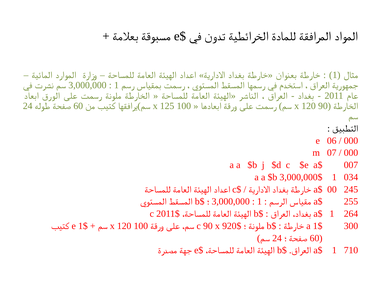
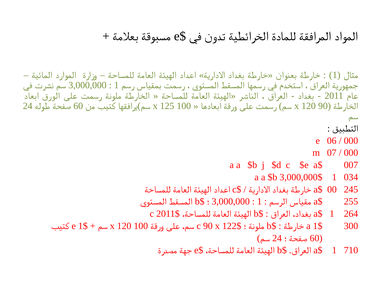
920: 920 -> 122
